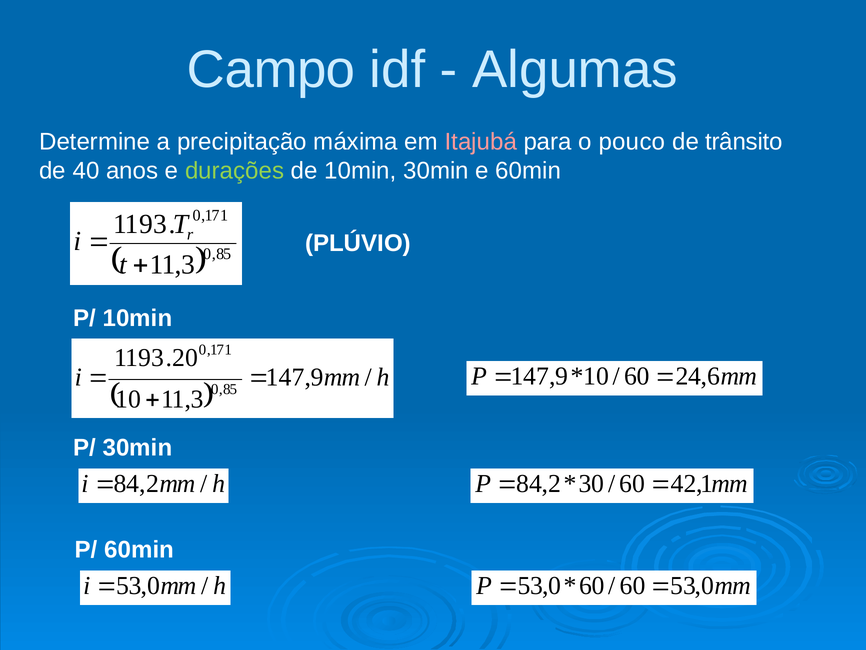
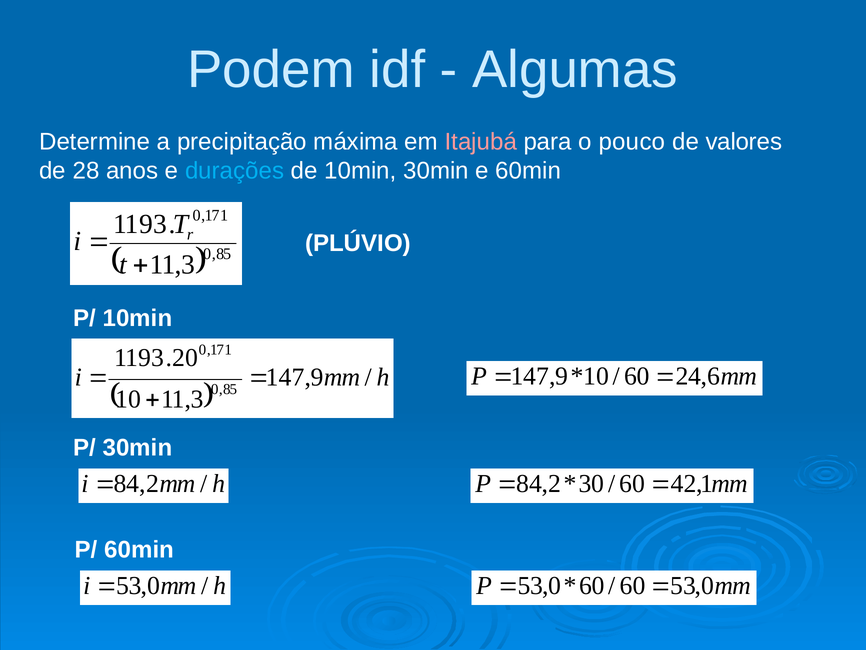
Campo: Campo -> Podem
trânsito: trânsito -> valores
40: 40 -> 28
durações colour: light green -> light blue
